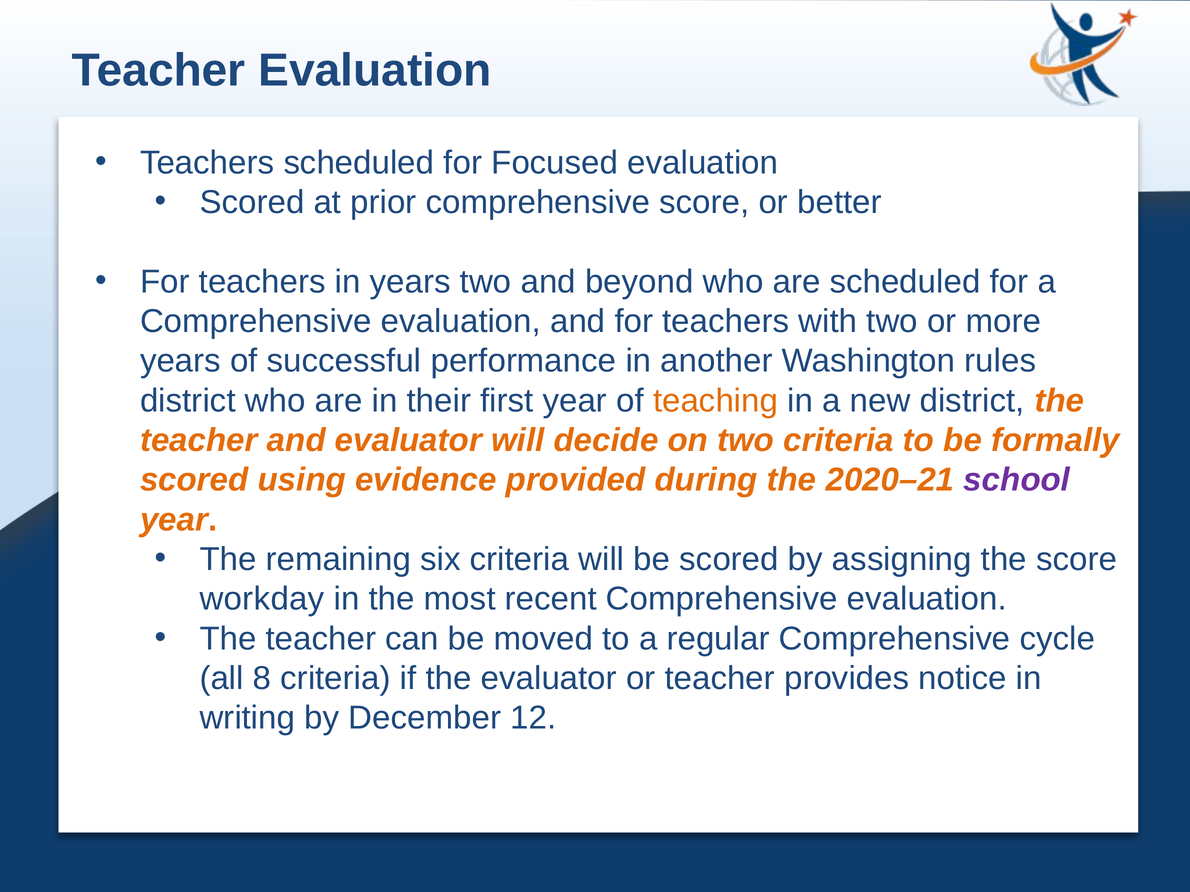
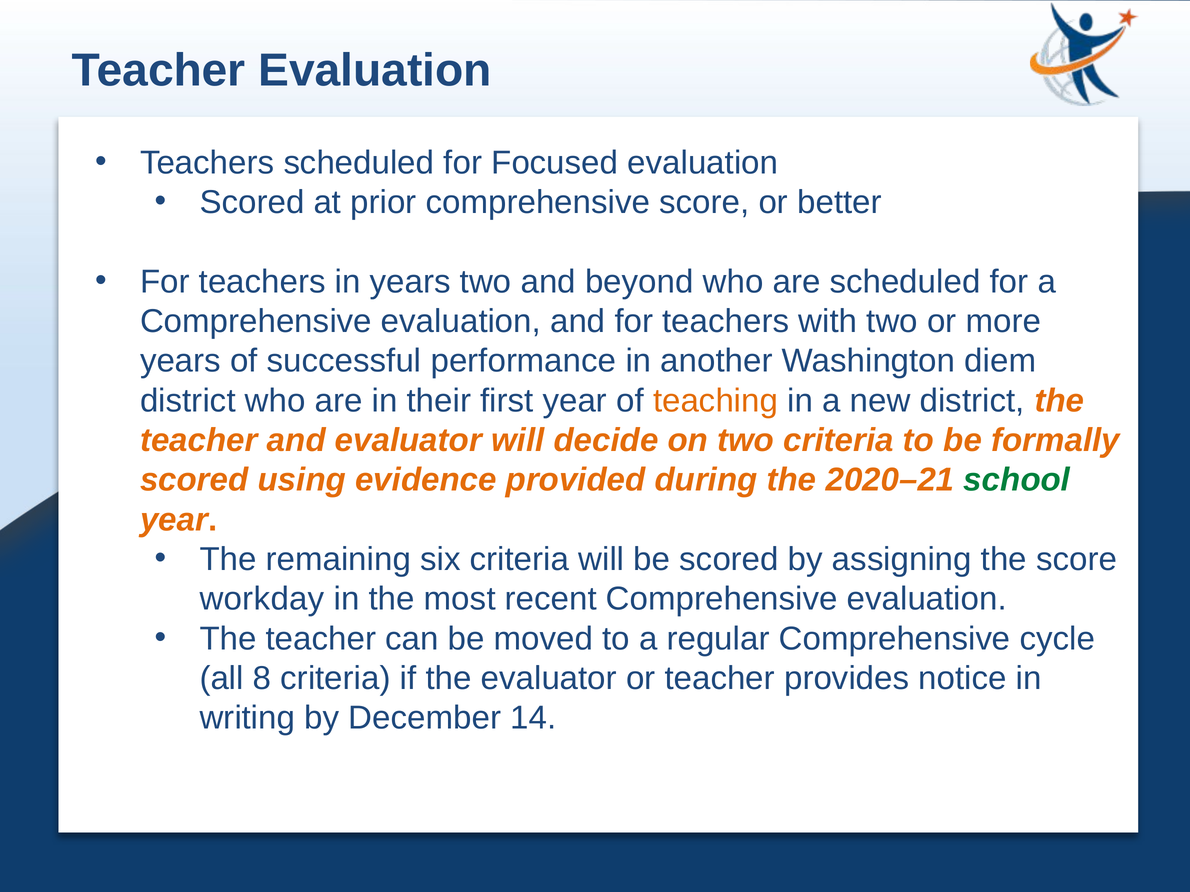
rules: rules -> diem
school colour: purple -> green
12: 12 -> 14
